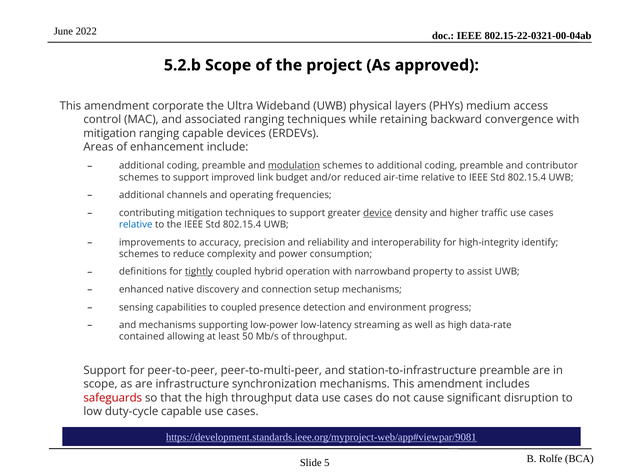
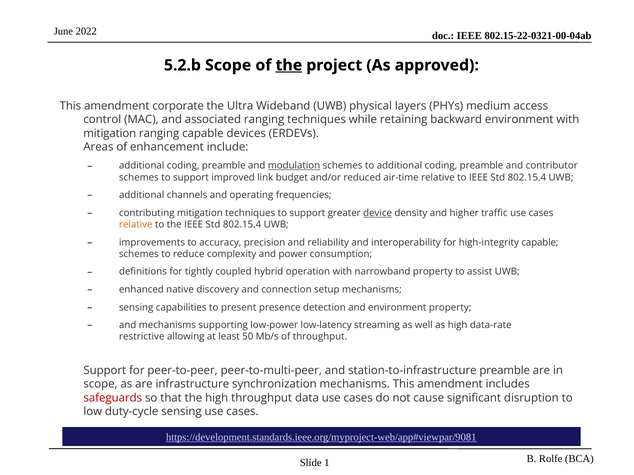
the at (289, 65) underline: none -> present
backward convergence: convergence -> environment
relative at (136, 225) colour: blue -> orange
high-integrity identify: identify -> capable
tightly underline: present -> none
to coupled: coupled -> present
environment progress: progress -> property
contained: contained -> restrictive
duty-cycle capable: capable -> sensing
5: 5 -> 1
